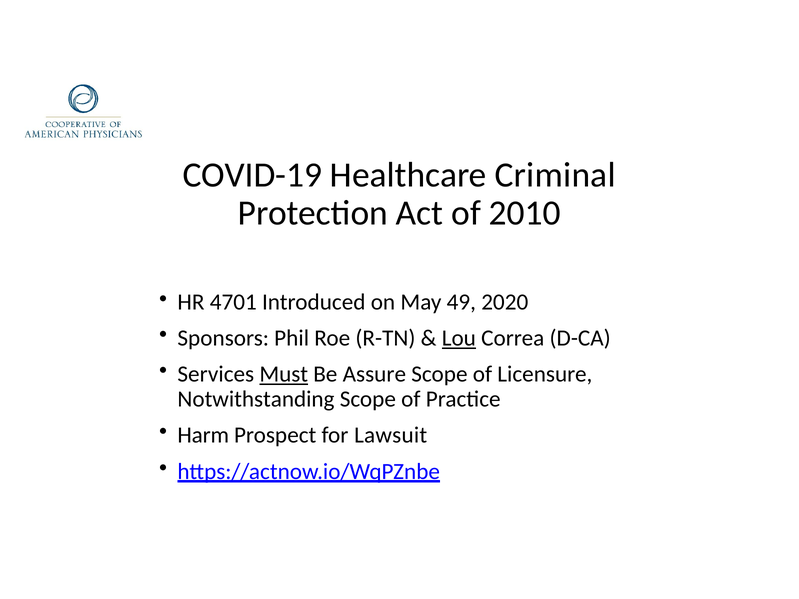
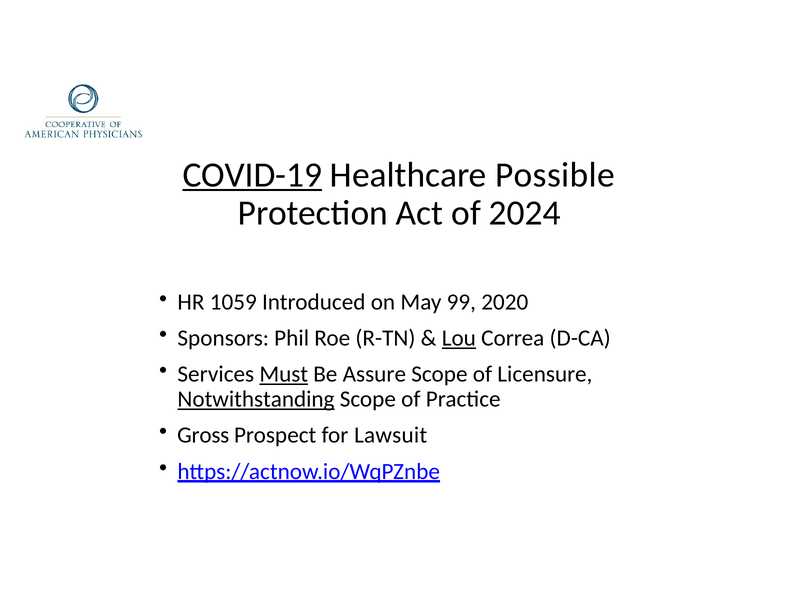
COVID-19 underline: none -> present
Criminal: Criminal -> Possible
2010: 2010 -> 2024
4701: 4701 -> 1059
49: 49 -> 99
Notwithstanding underline: none -> present
Harm: Harm -> Gross
